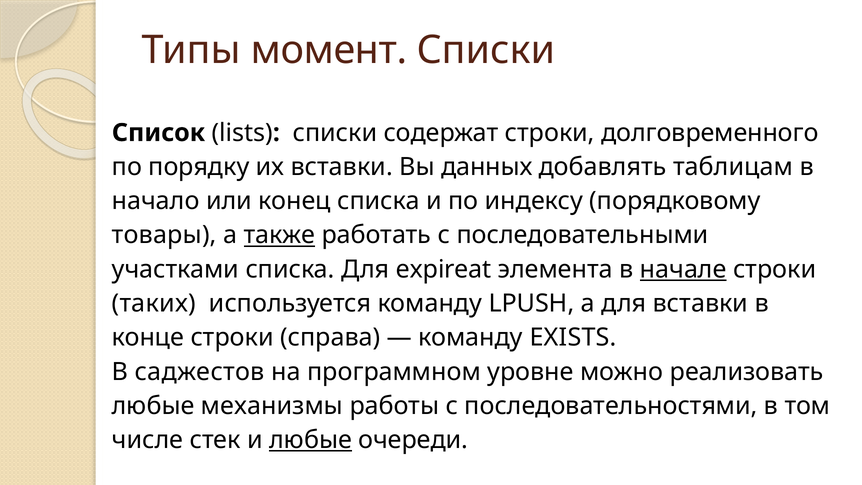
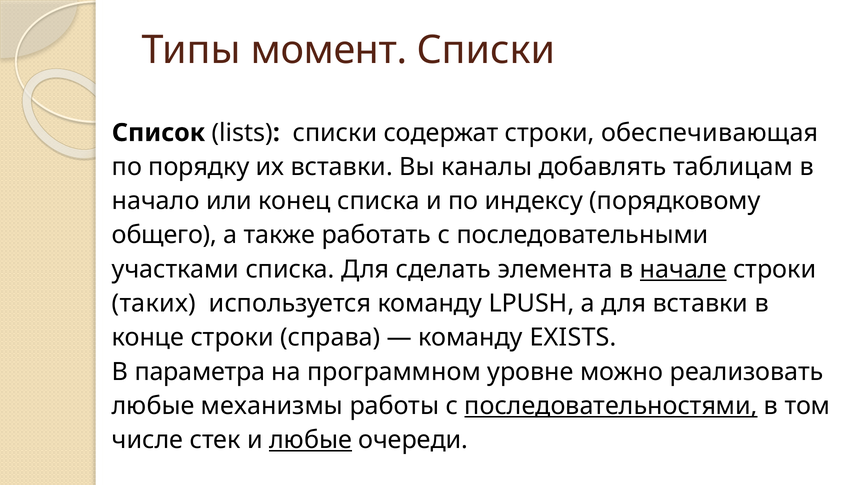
долговременного: долговременного -> обеспечивающая
данных: данных -> каналы
товары: товары -> общего
также underline: present -> none
expireat: expireat -> сделать
саджестов: саджестов -> параметра
последовательностями underline: none -> present
